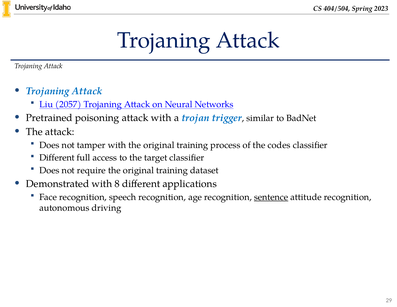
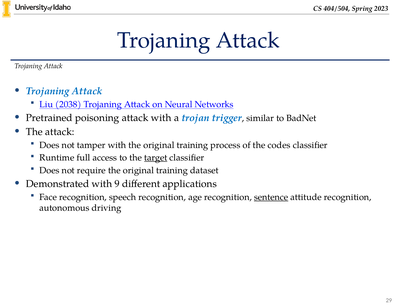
2057: 2057 -> 2038
Different at (57, 158): Different -> Runtime
target underline: none -> present
8: 8 -> 9
